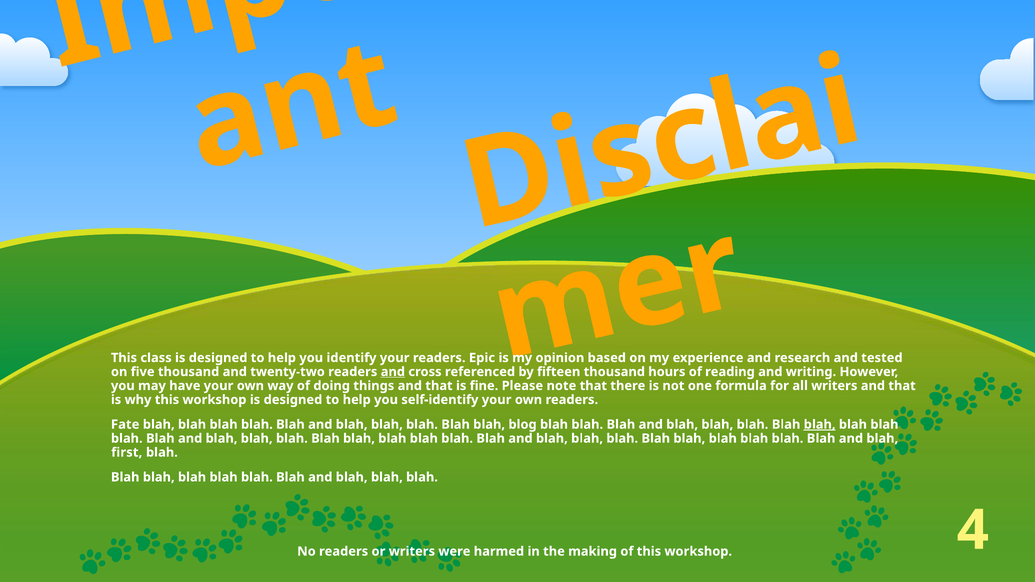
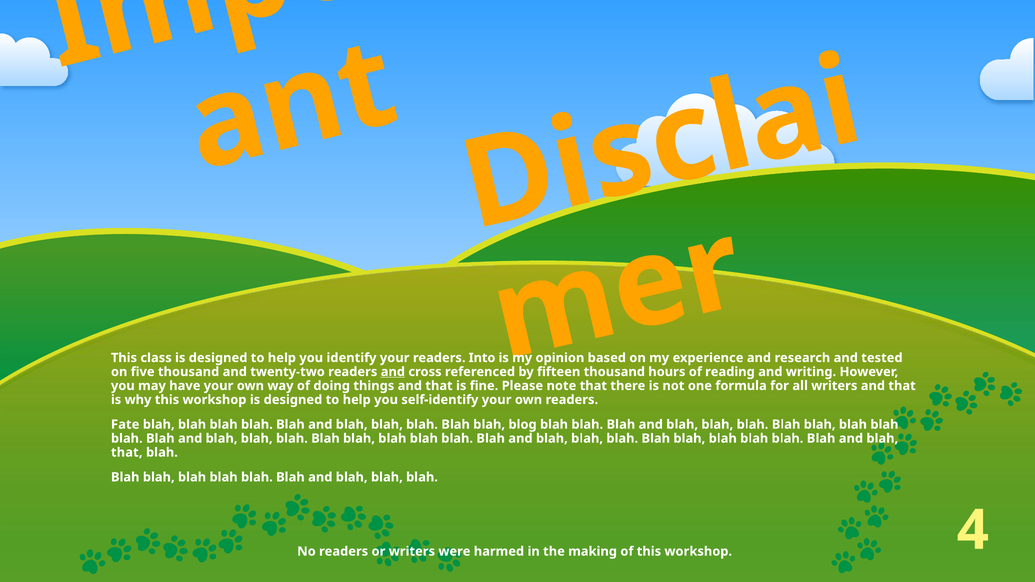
Epic: Epic -> Into
blah at (820, 425) underline: present -> none
first at (127, 453): first -> that
